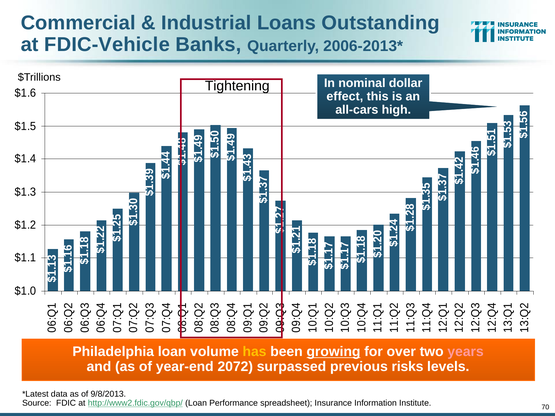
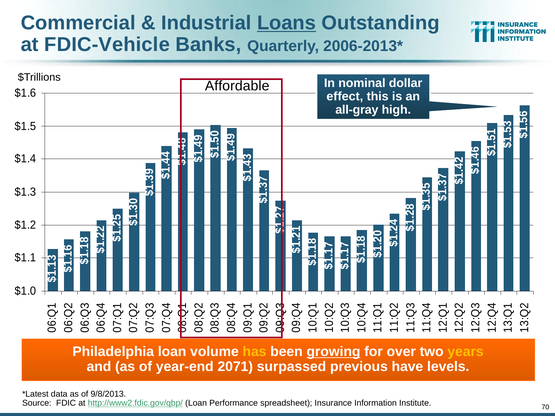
Loans underline: none -> present
Tightening: Tightening -> Affordable
all-cars: all-cars -> all-gray
years colour: pink -> yellow
2072: 2072 -> 2071
risks: risks -> have
